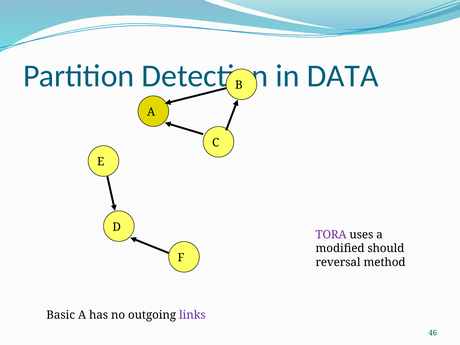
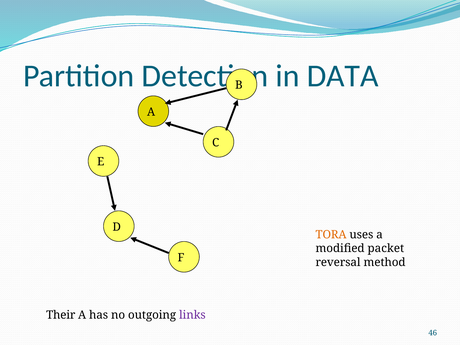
TORA colour: purple -> orange
should: should -> packet
Basic: Basic -> Their
